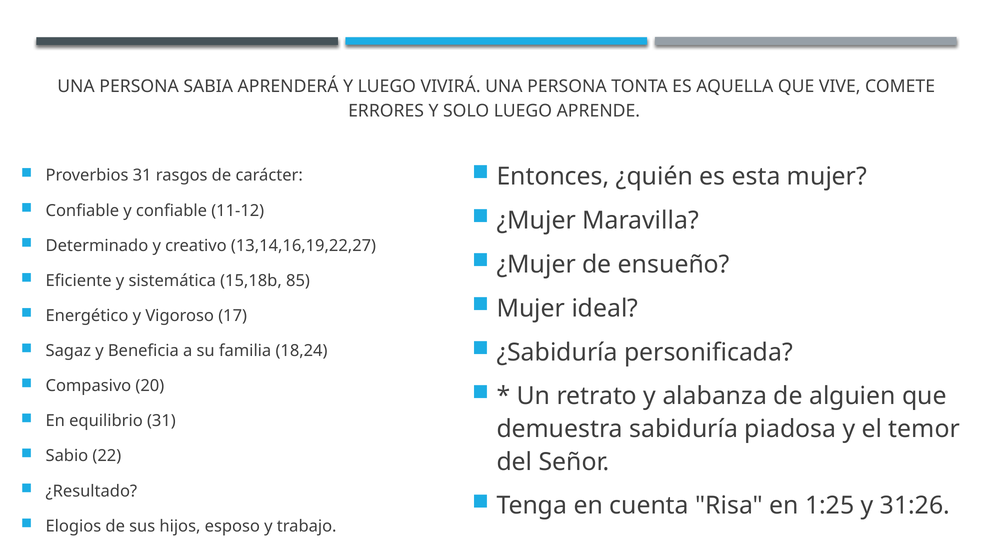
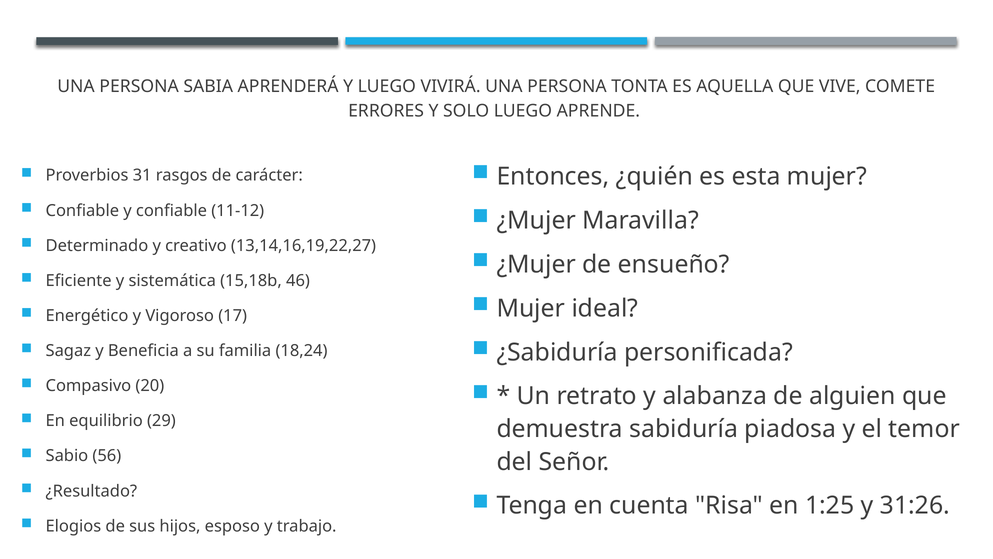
85: 85 -> 46
equilibrio 31: 31 -> 29
22: 22 -> 56
